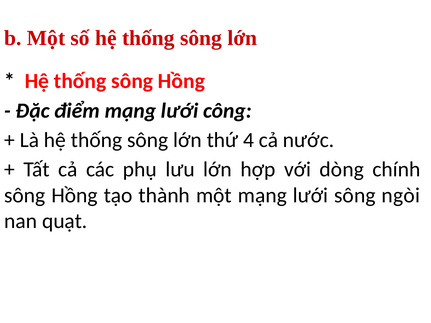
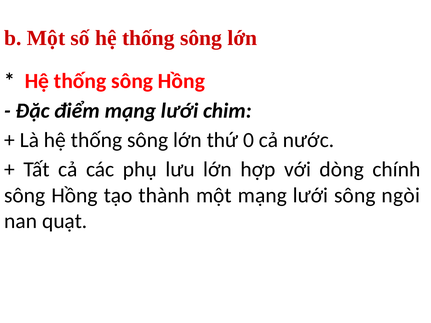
công: công -> chim
4: 4 -> 0
